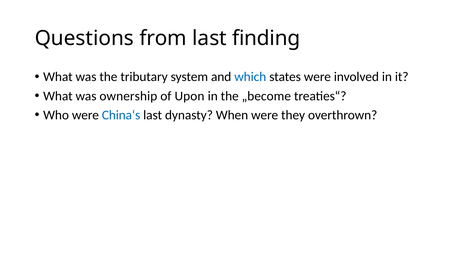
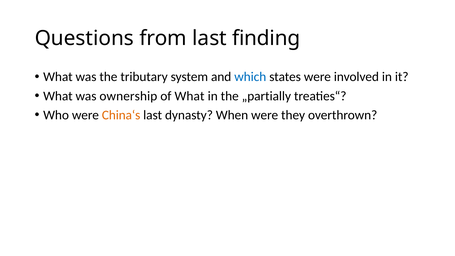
of Upon: Upon -> What
„become: „become -> „partially
China‘s colour: blue -> orange
